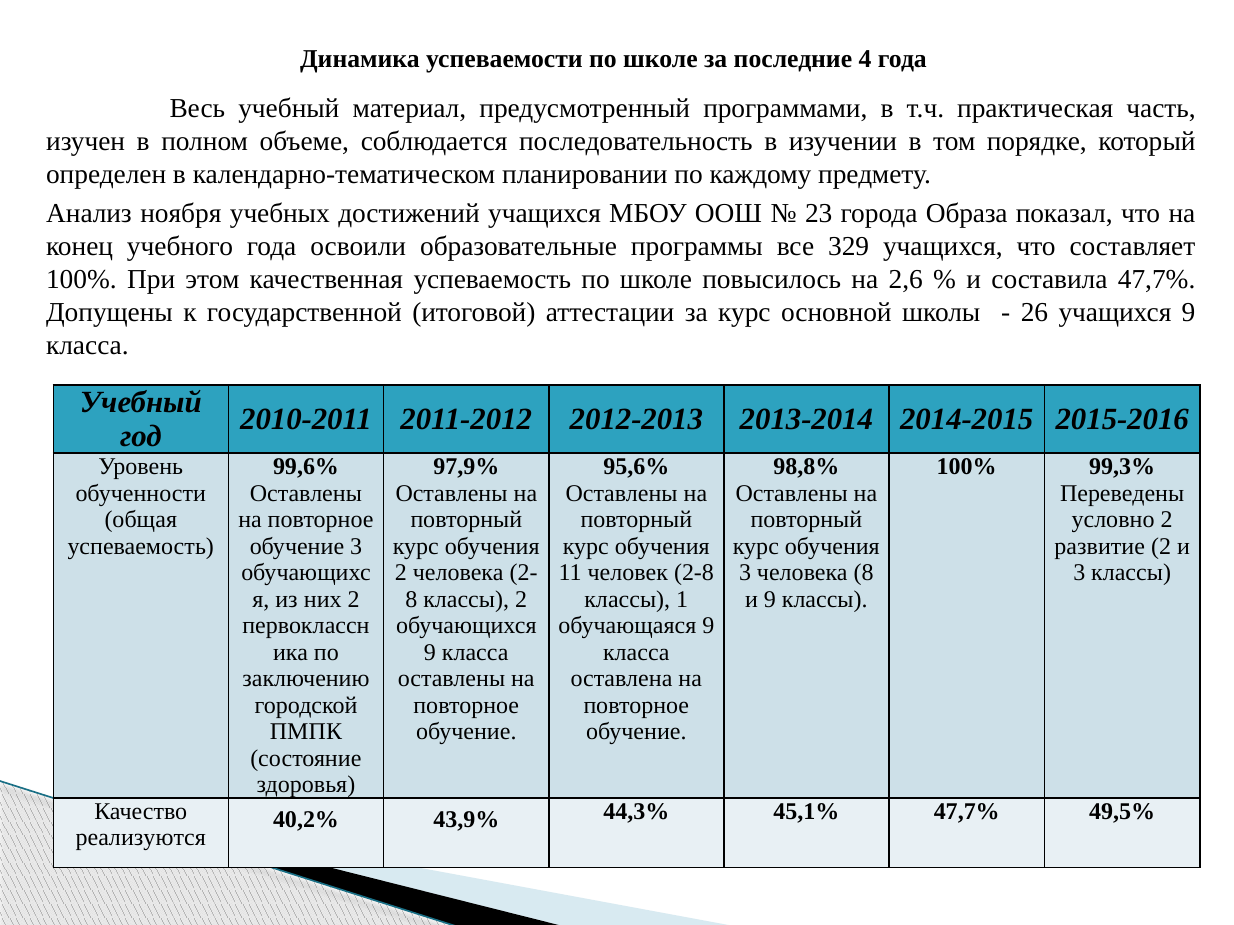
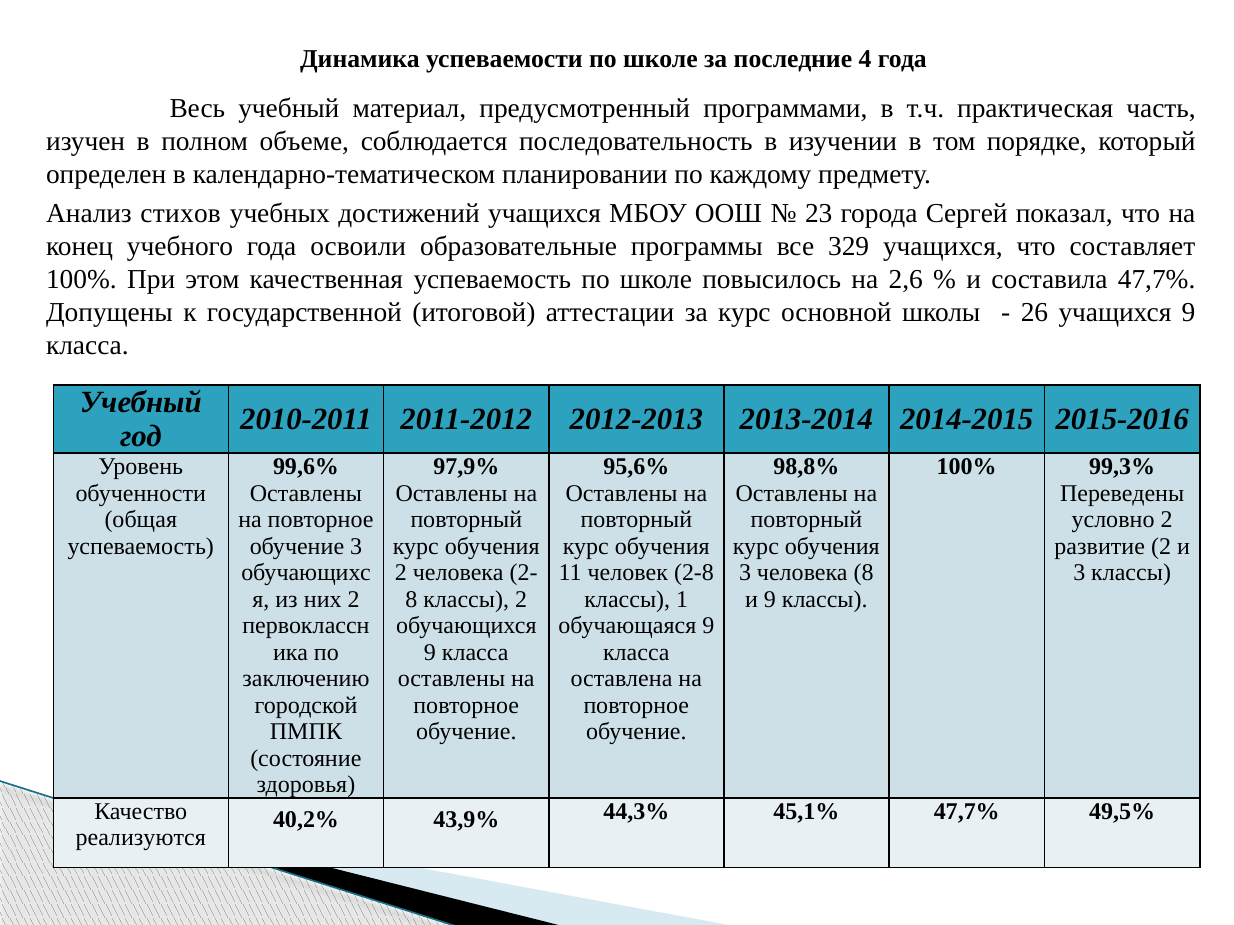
ноября: ноября -> стихов
Образа: Образа -> Сергей
